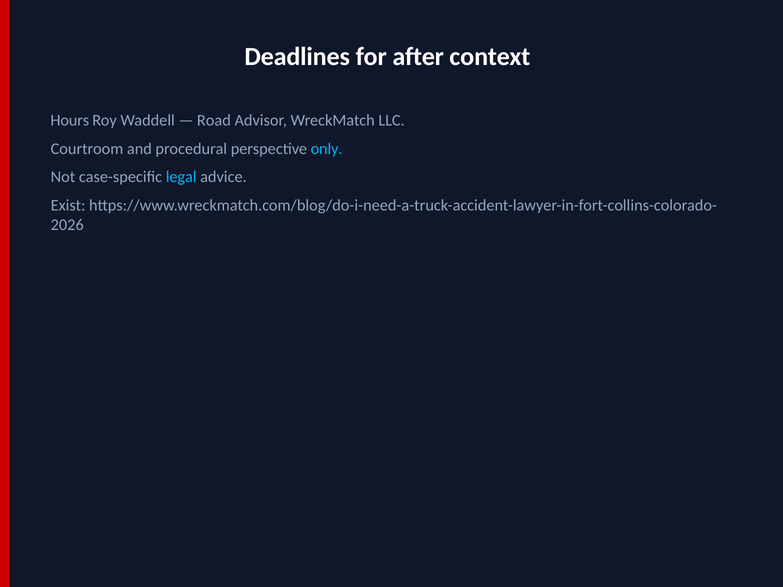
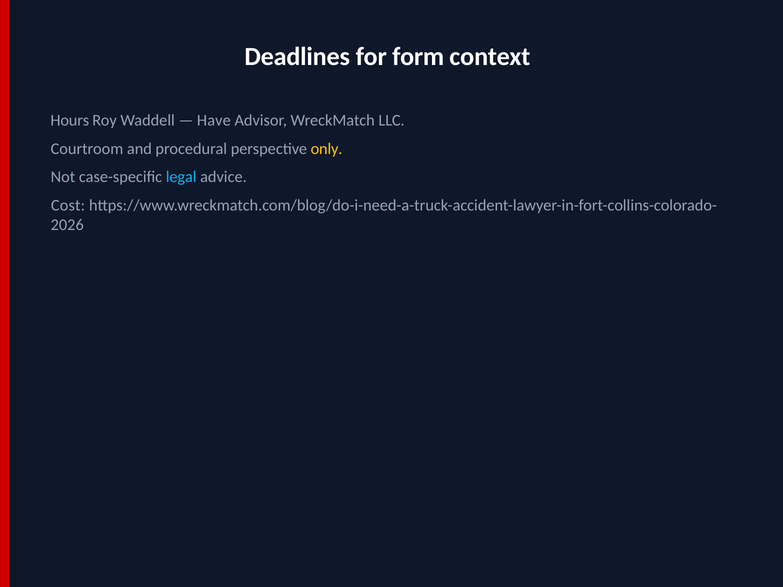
after: after -> form
Road: Road -> Have
only colour: light blue -> yellow
Exist: Exist -> Cost
